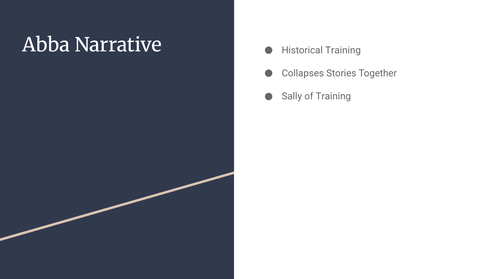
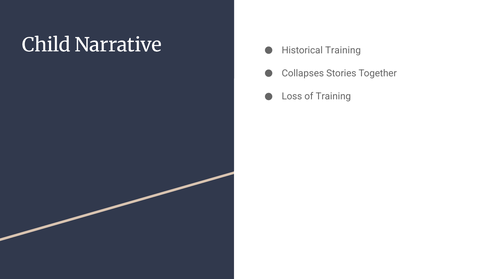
Abba: Abba -> Child
Sally: Sally -> Loss
